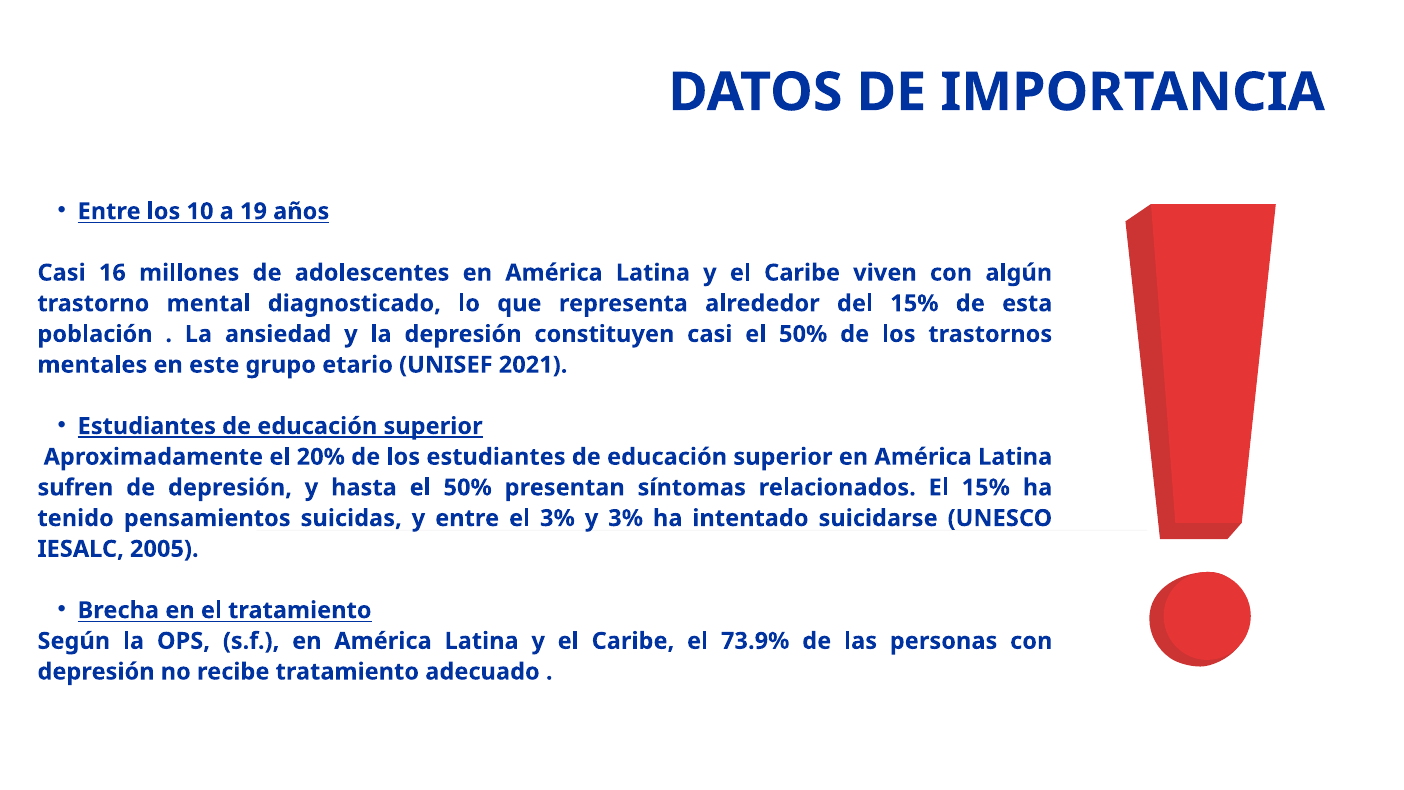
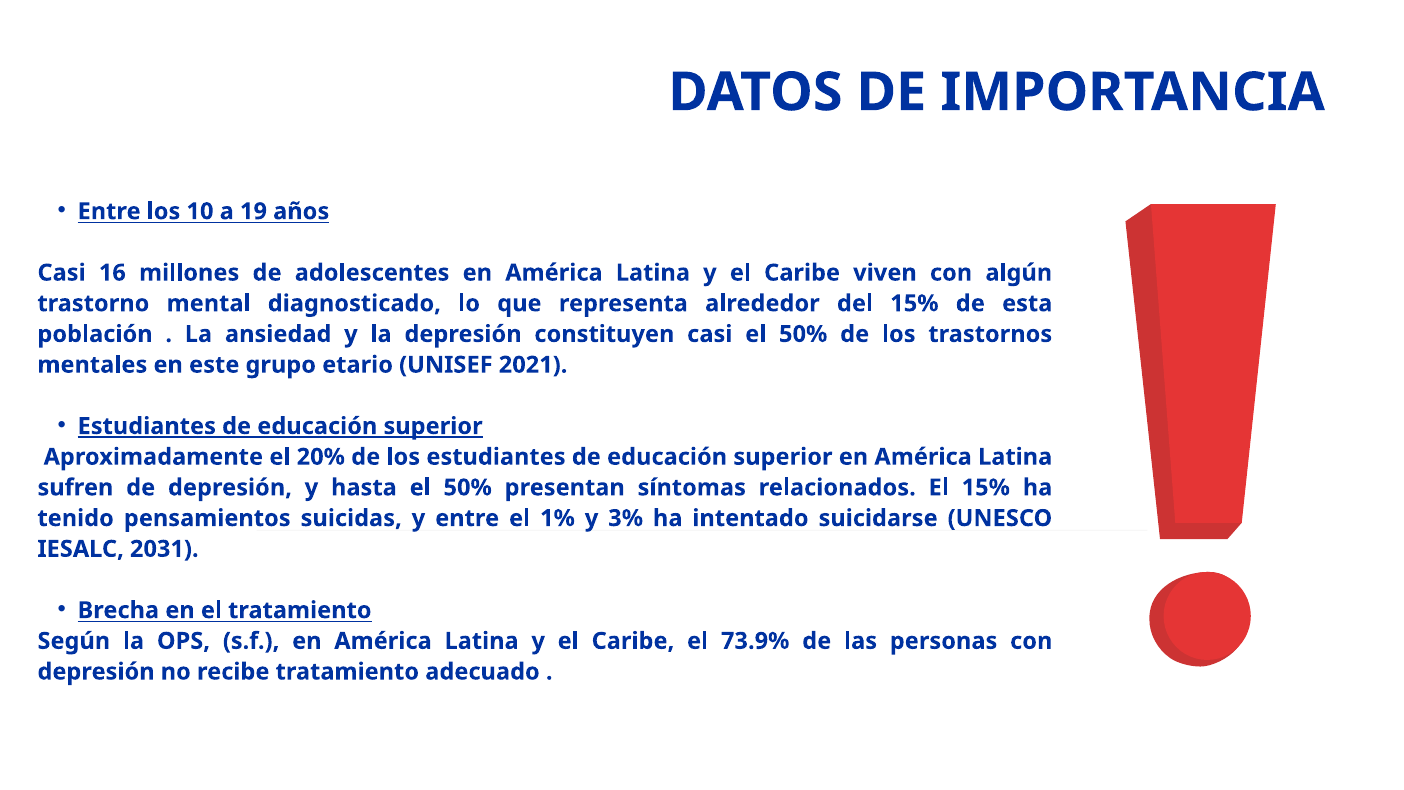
el 3%: 3% -> 1%
2005: 2005 -> 2031
